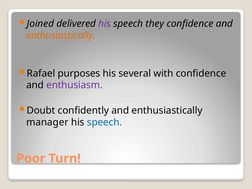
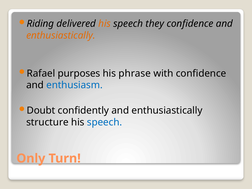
Joined: Joined -> Riding
his at (105, 24) colour: purple -> orange
several: several -> phrase
enthusiasm colour: purple -> blue
manager: manager -> structure
Poor: Poor -> Only
